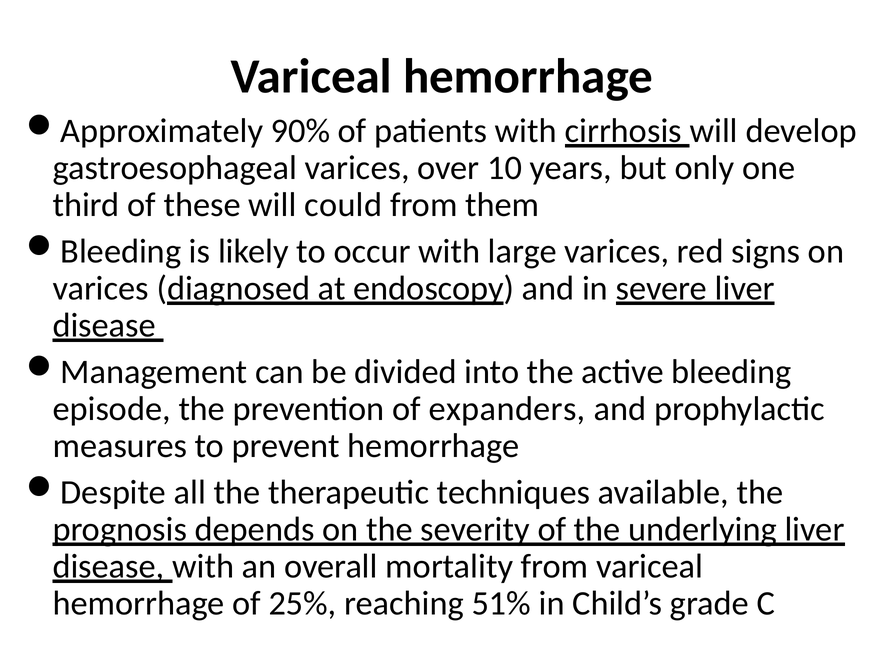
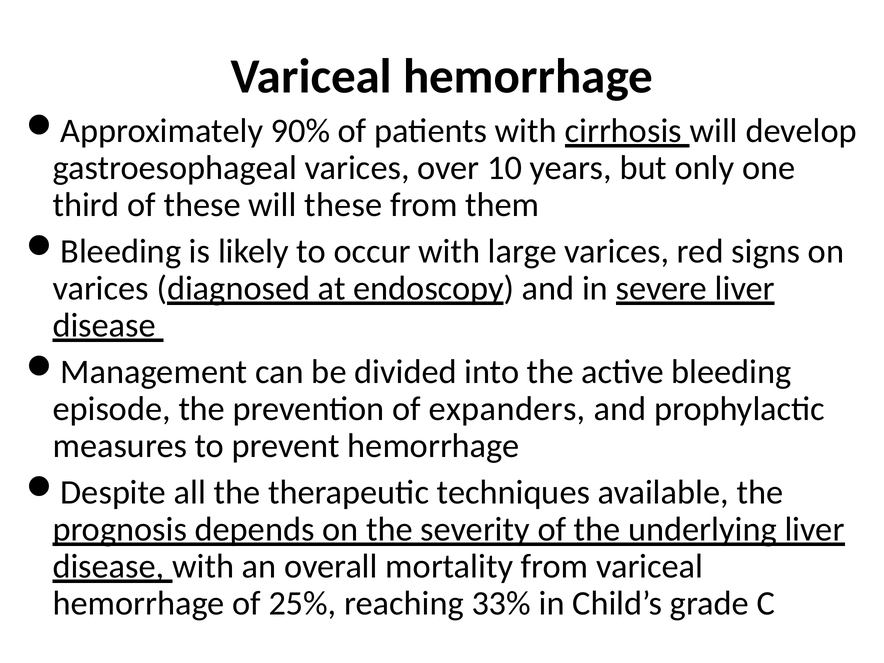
will could: could -> these
51%: 51% -> 33%
